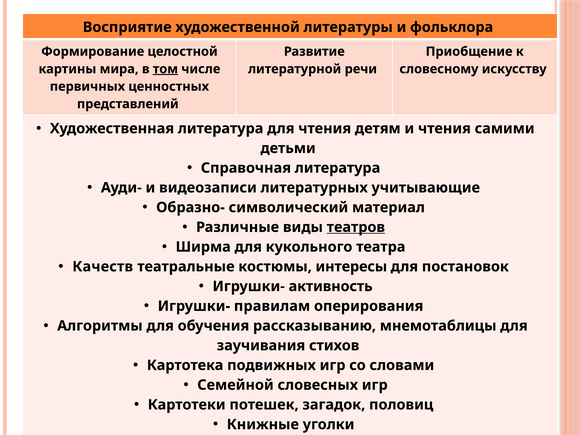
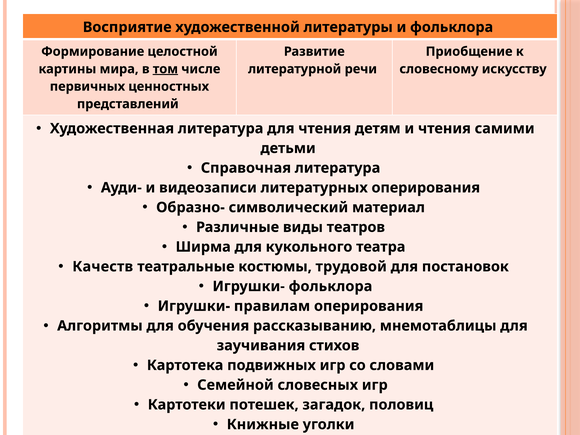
литературных учитывающие: учитывающие -> оперирования
театров underline: present -> none
костюмы интересы: интересы -> трудовой
Игрушки- активность: активность -> фольклора
